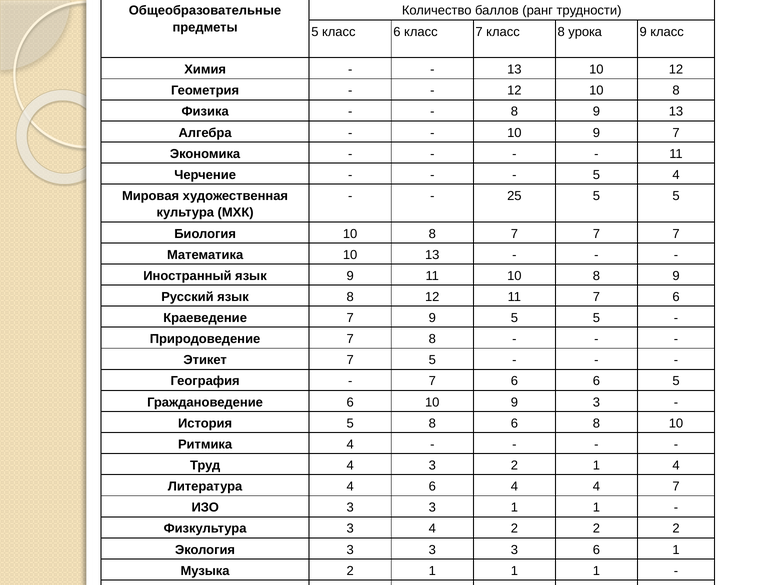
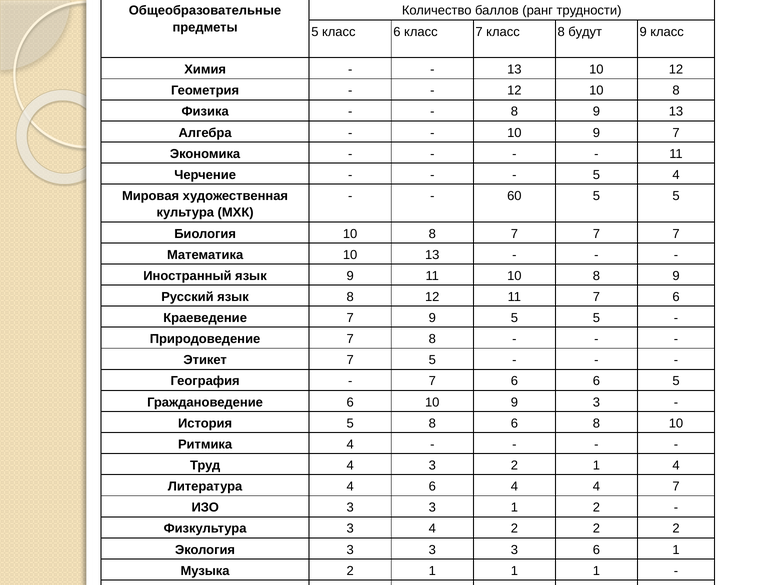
урока: урока -> будут
25: 25 -> 60
3 1 1: 1 -> 2
